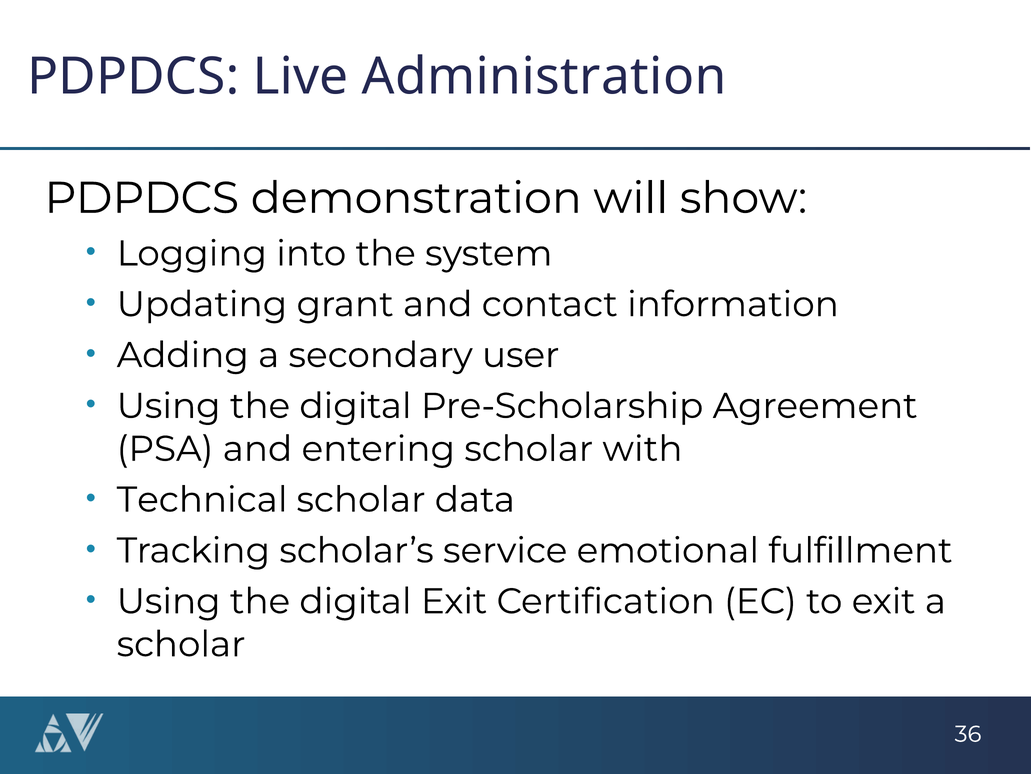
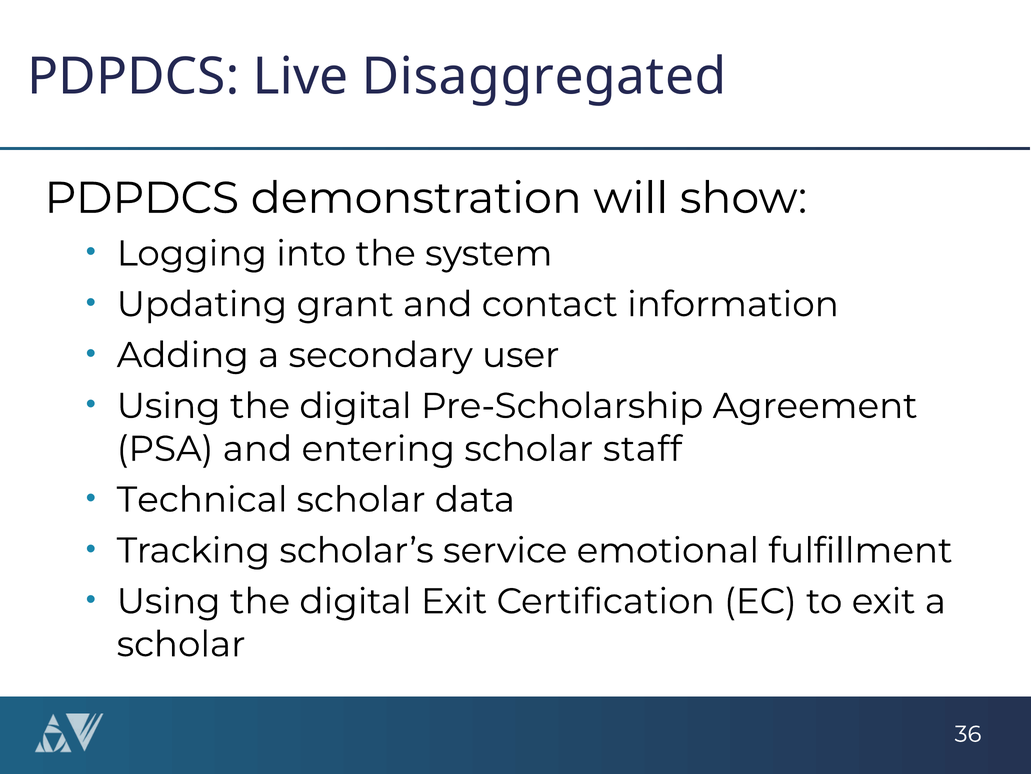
Administration: Administration -> Disaggregated
with: with -> staff
